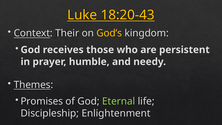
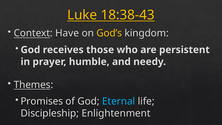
18:20-43: 18:20-43 -> 18:38-43
Their: Their -> Have
Eternal colour: light green -> light blue
